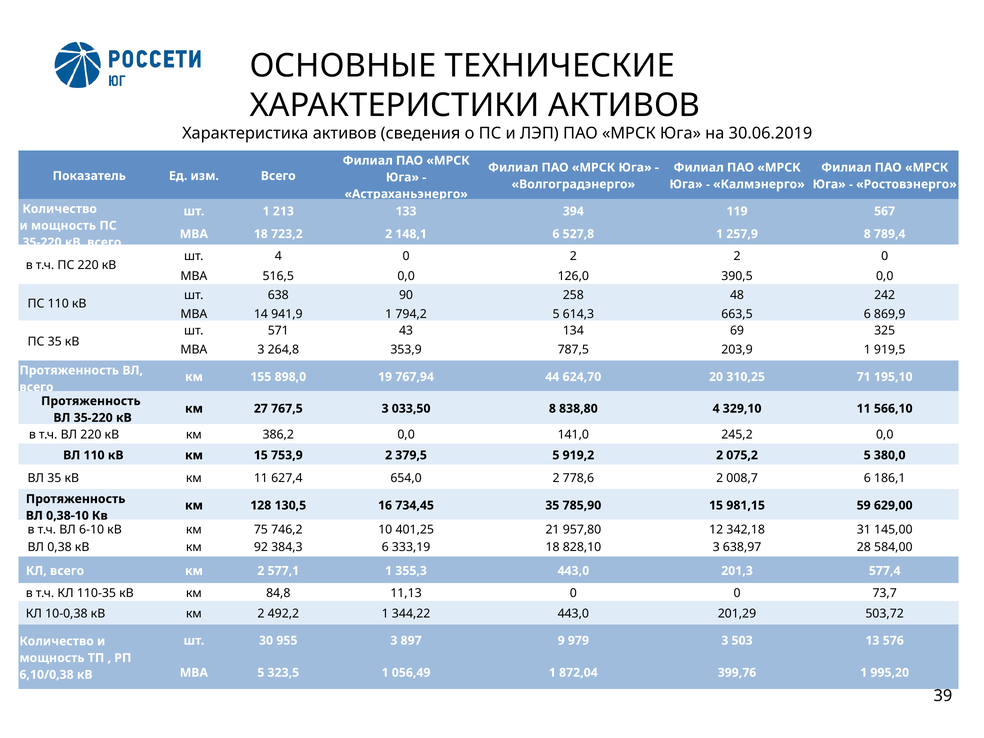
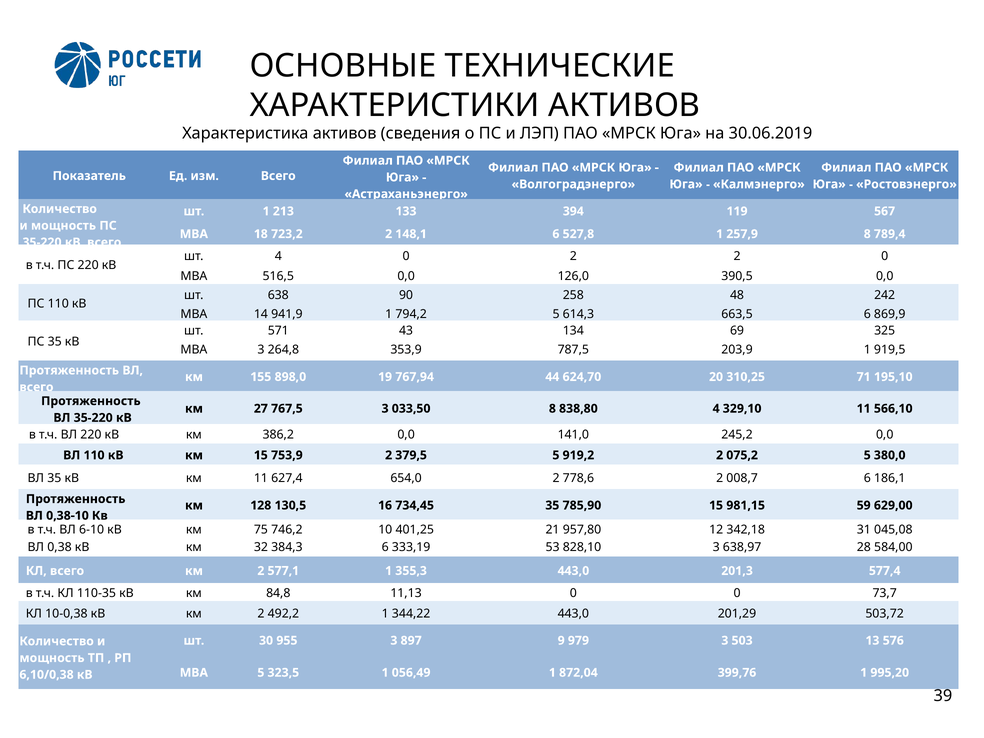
145,00: 145,00 -> 045,08
92: 92 -> 32
333,19 18: 18 -> 53
